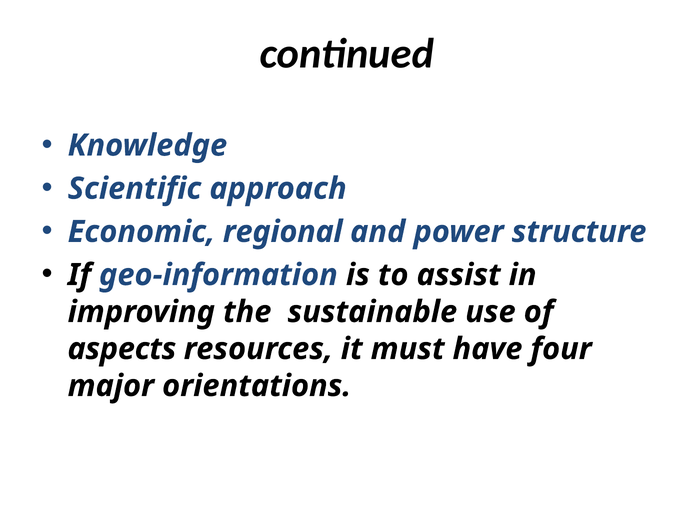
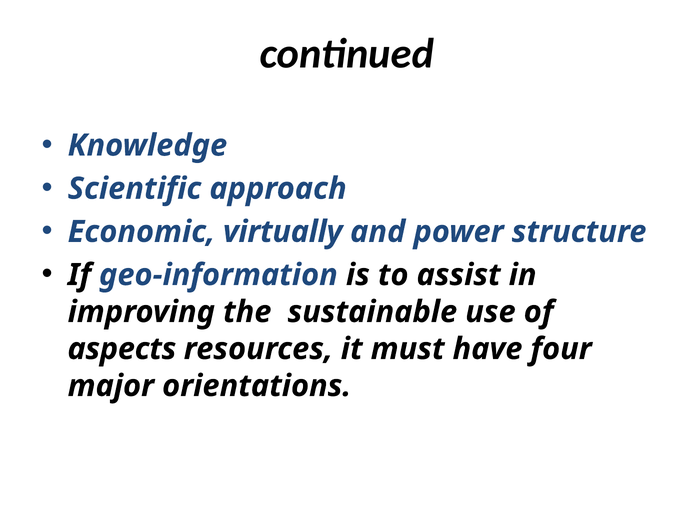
regional: regional -> virtually
